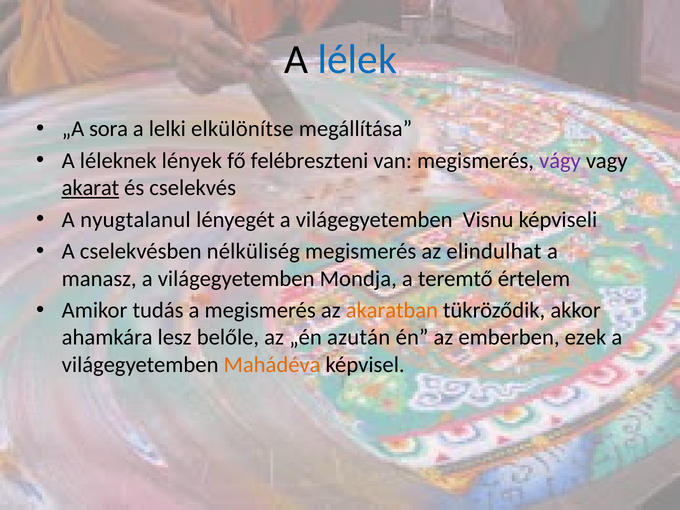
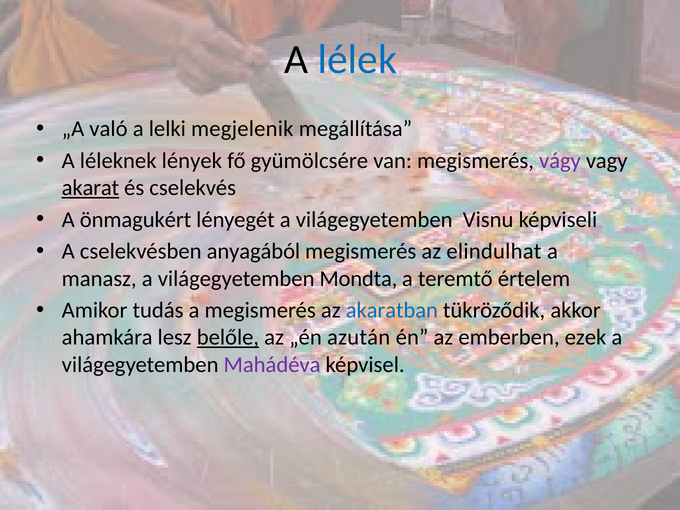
sora: sora -> való
elkülönítse: elkülönítse -> megjelenik
felébreszteni: felébreszteni -> gyümölcsére
nyugtalanul: nyugtalanul -> önmagukért
nélküliség: nélküliség -> anyagából
Mondja: Mondja -> Mondta
akaratban colour: orange -> blue
belőle underline: none -> present
Mahádéva colour: orange -> purple
